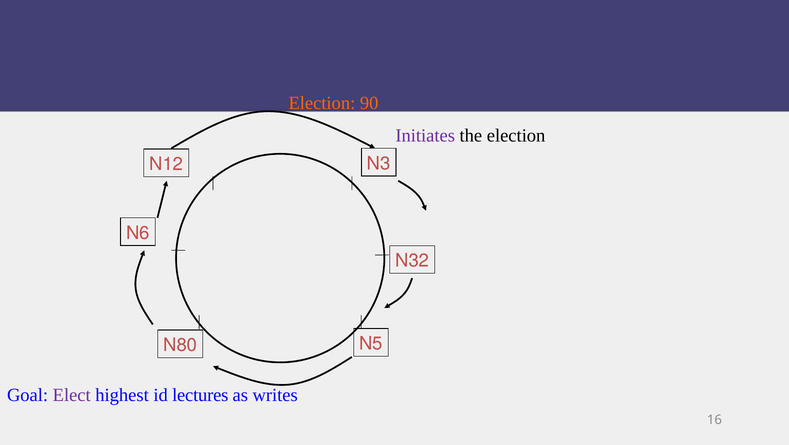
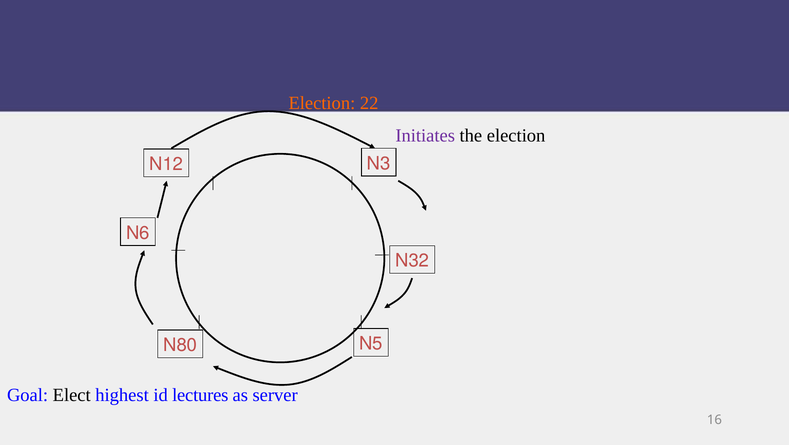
90: 90 -> 22
Elect colour: purple -> black
writes: writes -> server
